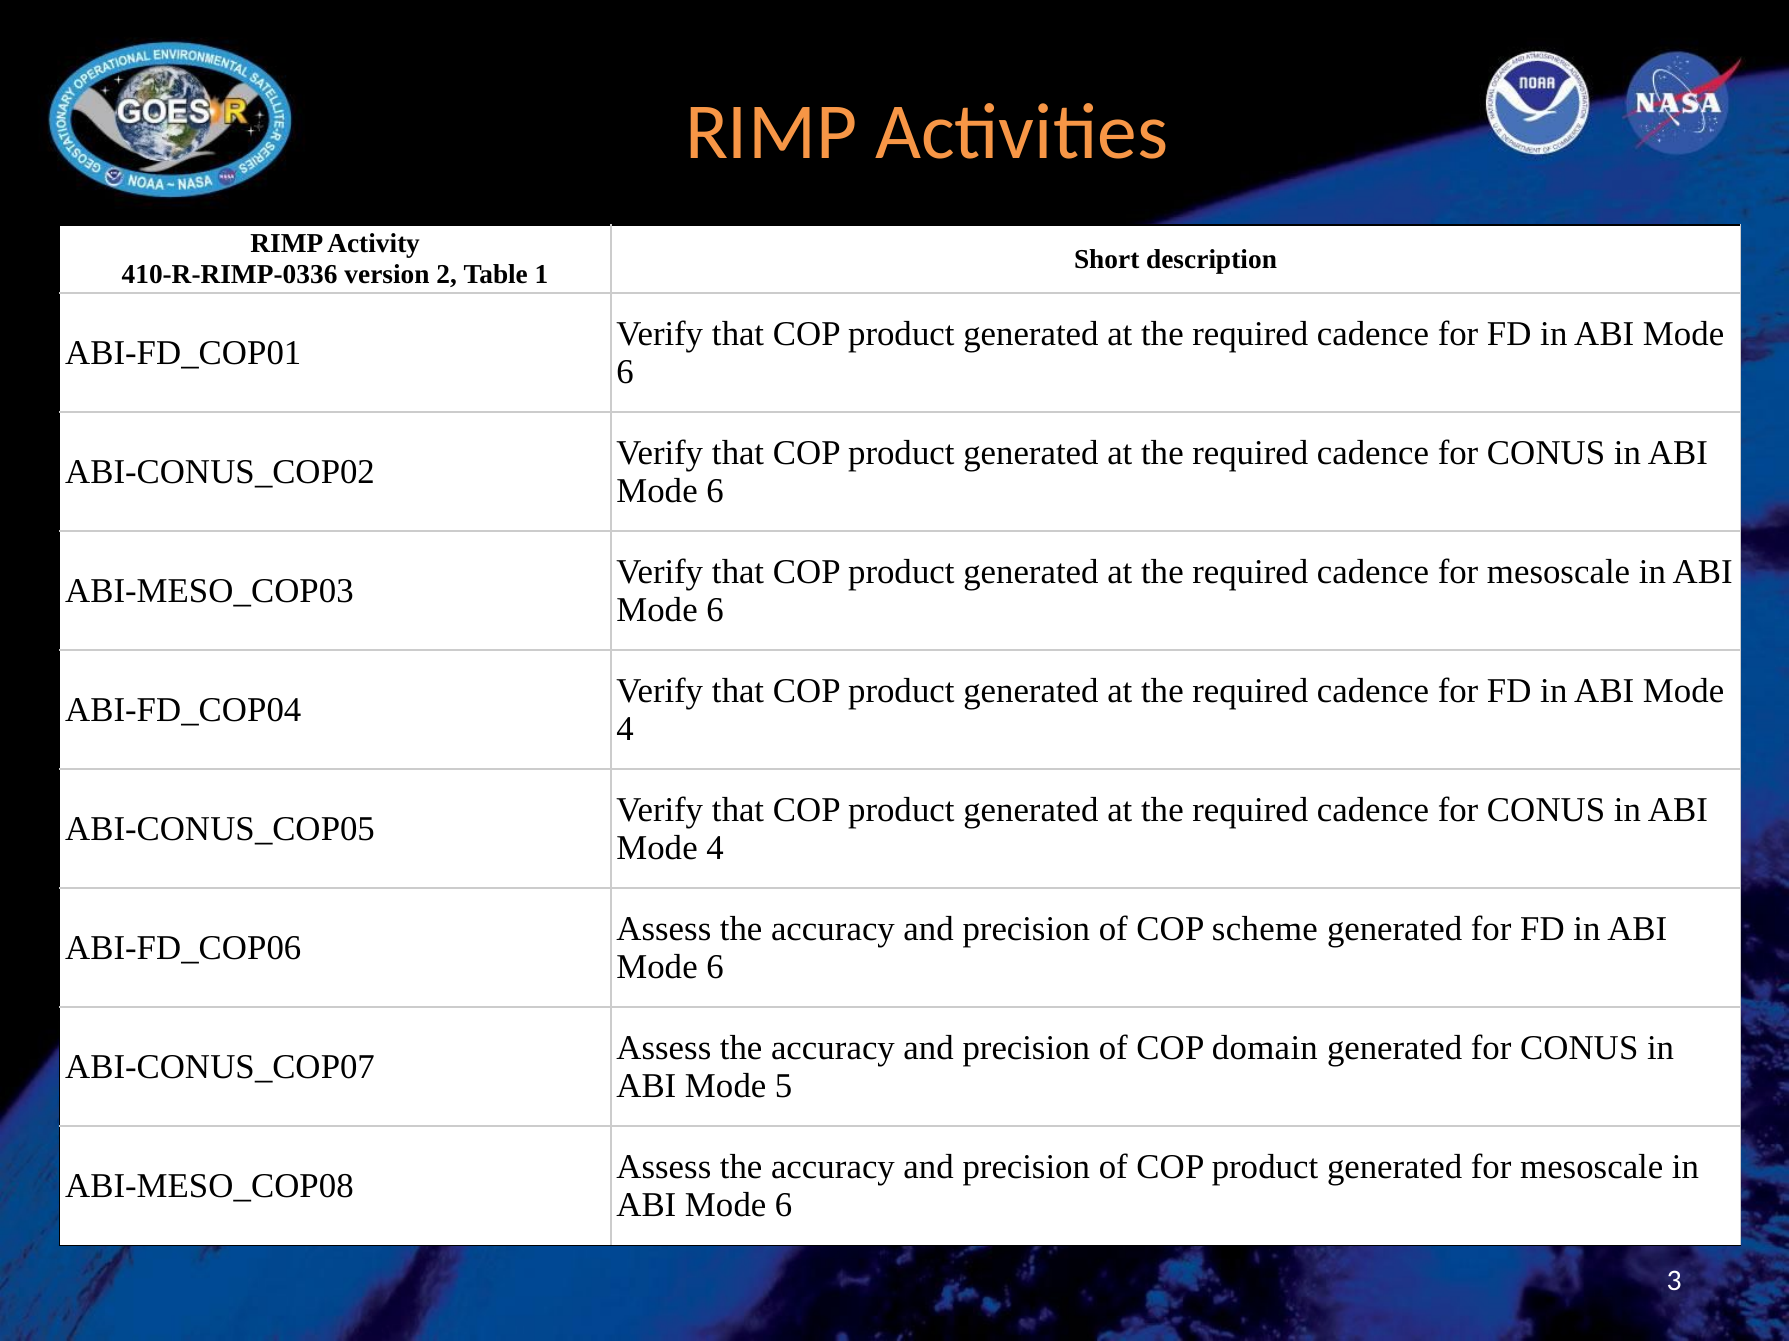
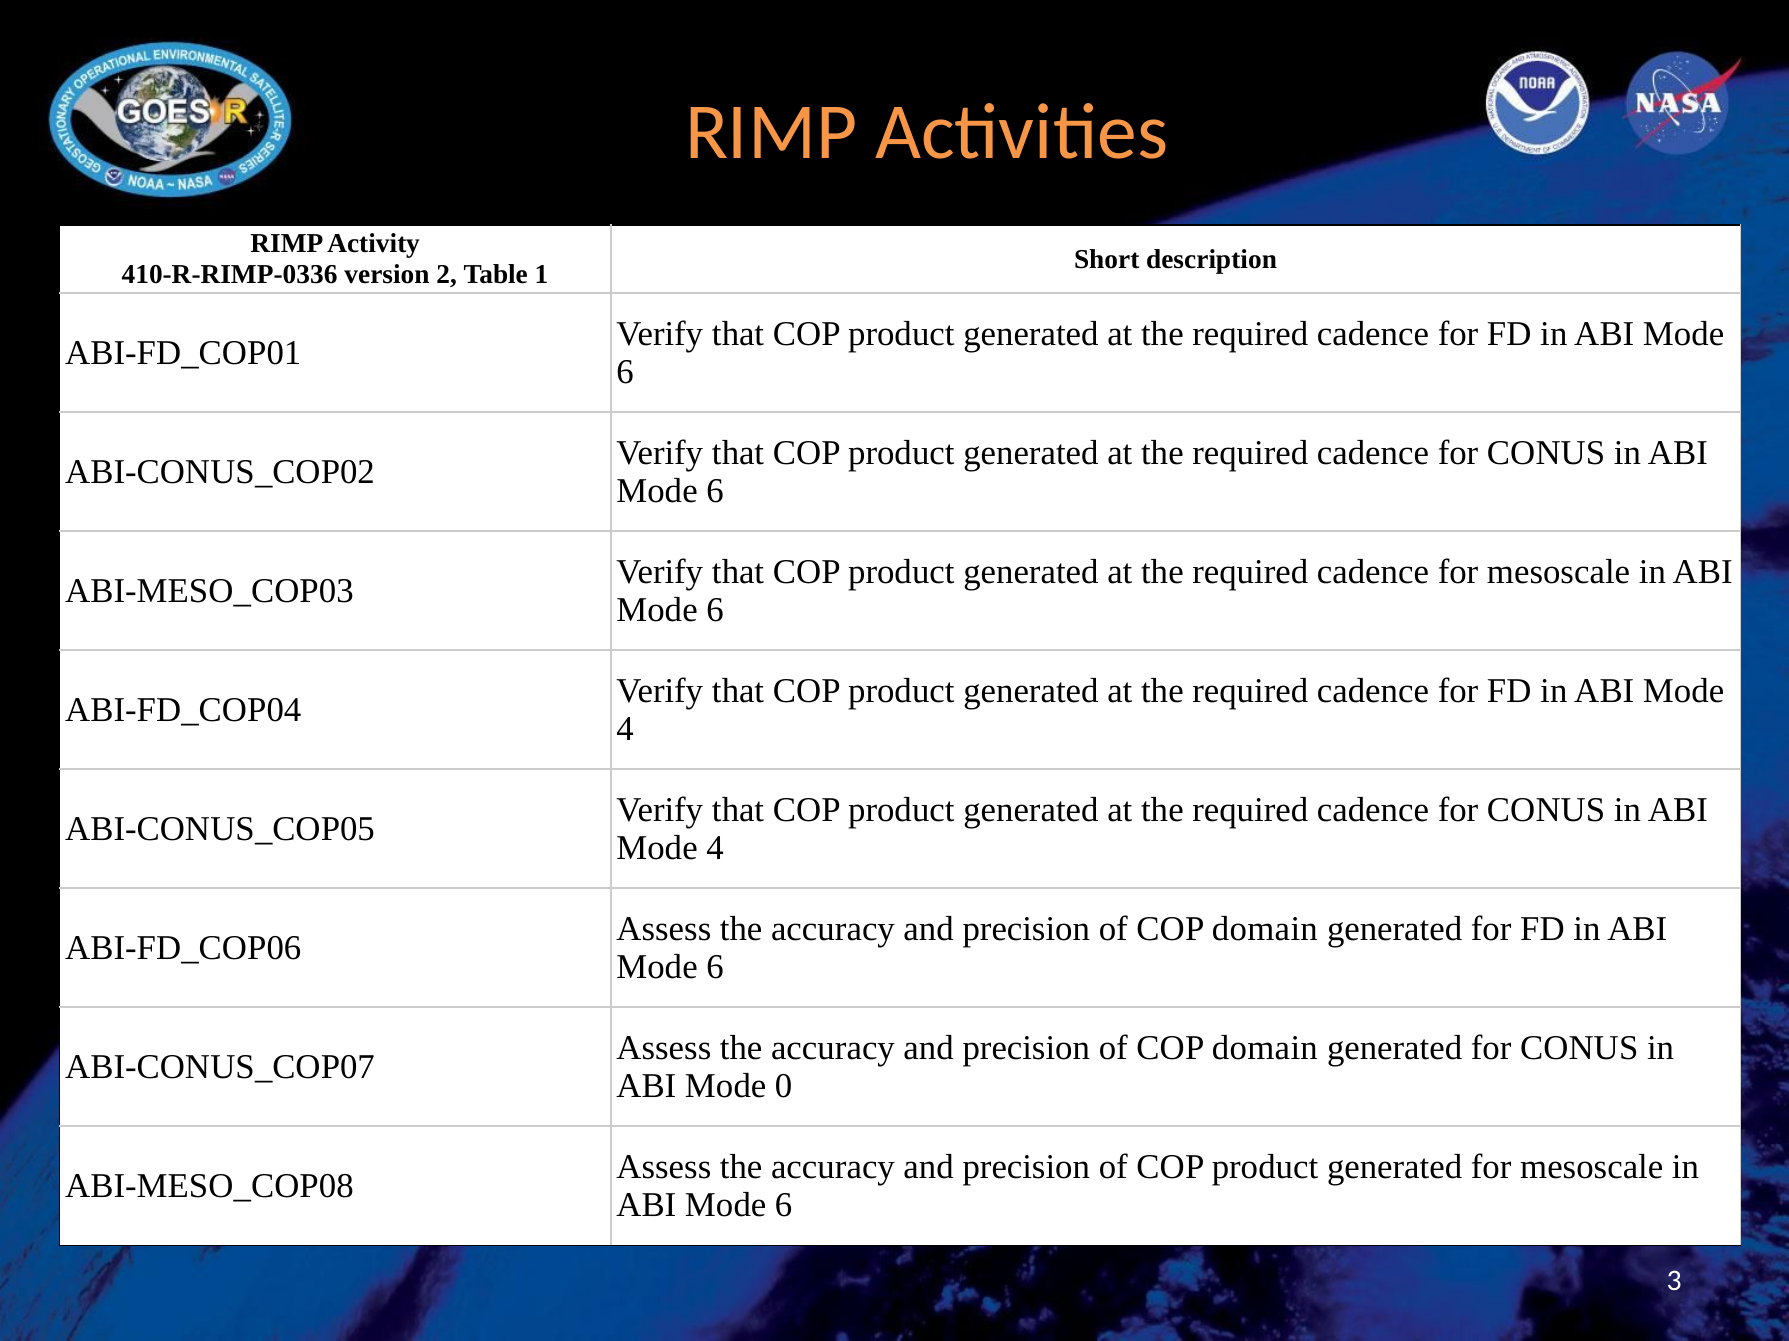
scheme at (1265, 929): scheme -> domain
5: 5 -> 0
